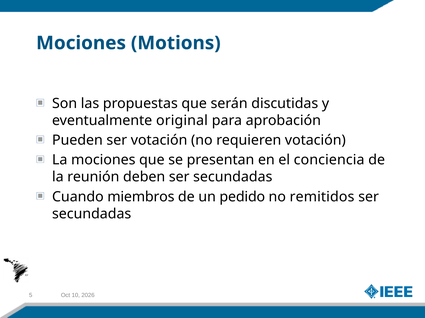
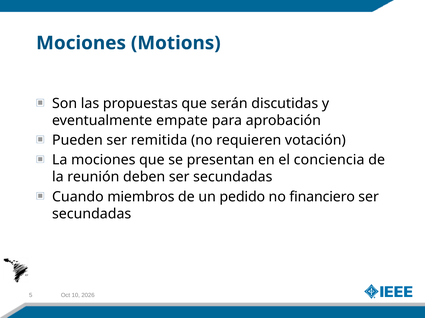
original: original -> empate
ser votación: votación -> remitida
remitidos: remitidos -> financiero
